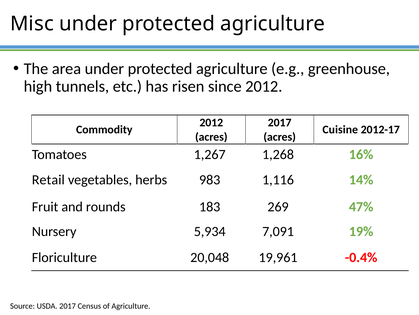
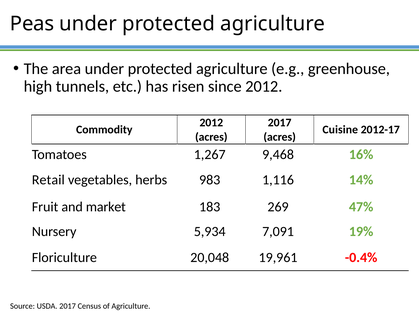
Misc: Misc -> Peas
1,268: 1,268 -> 9,468
rounds: rounds -> market
